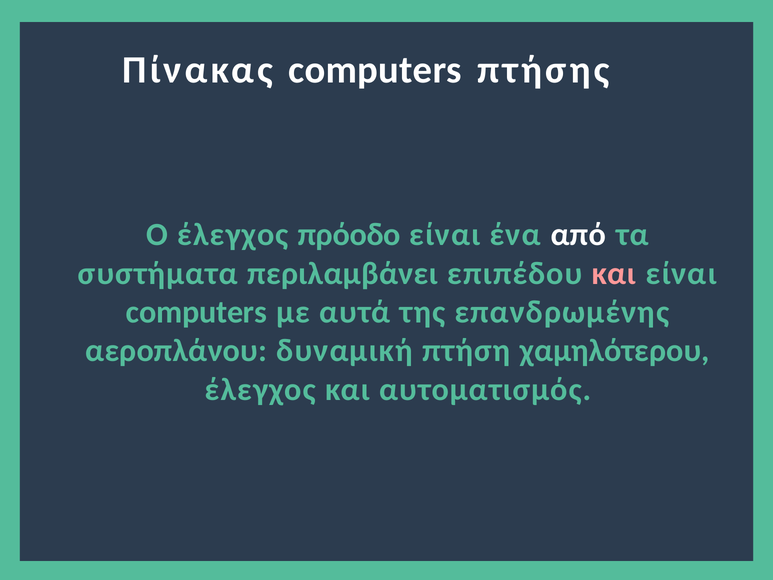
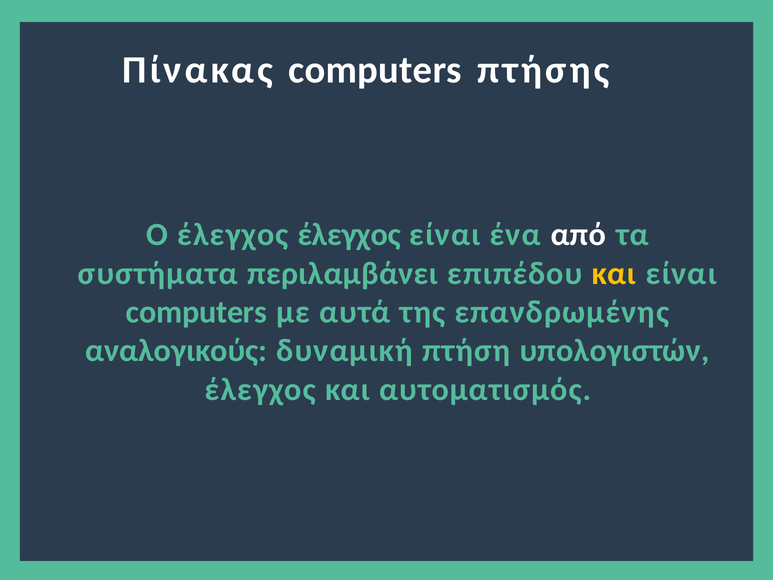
έλεγχος πρόοδο: πρόοδο -> έλεγχος
και at (614, 273) colour: pink -> yellow
αεροπλάνου: αεροπλάνου -> αναλογικούς
χαμηλότερου: χαμηλότερου -> υπολογιστών
